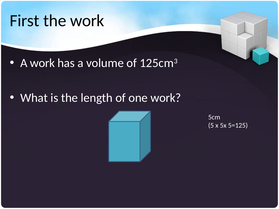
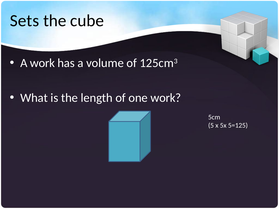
First: First -> Sets
the work: work -> cube
